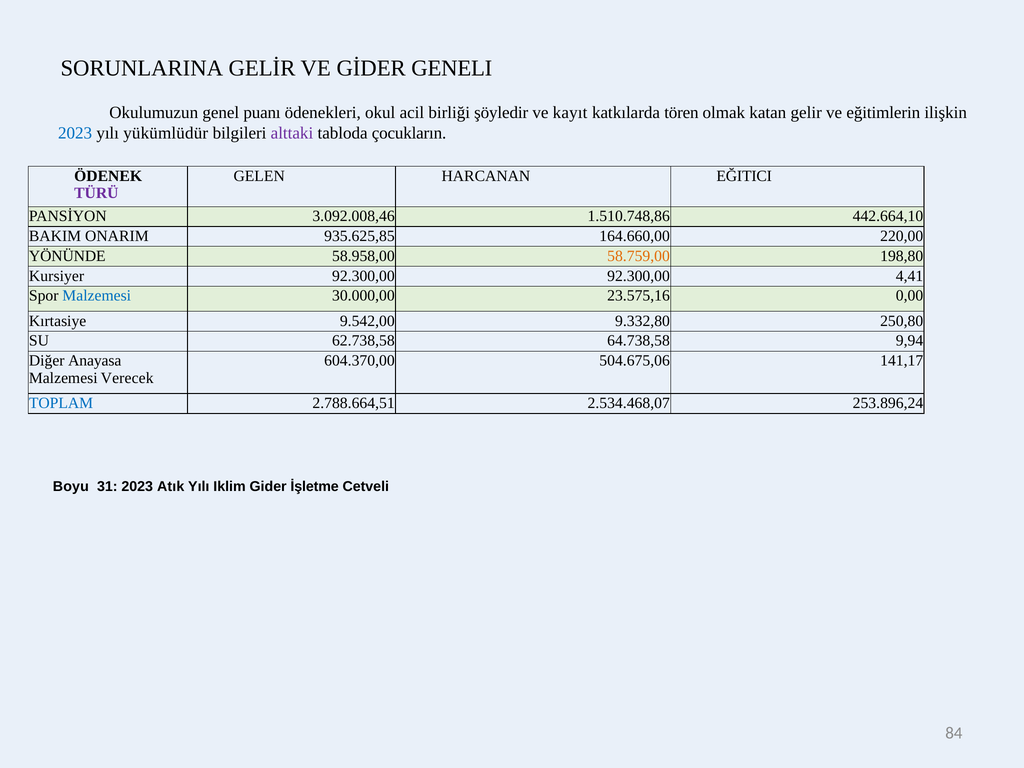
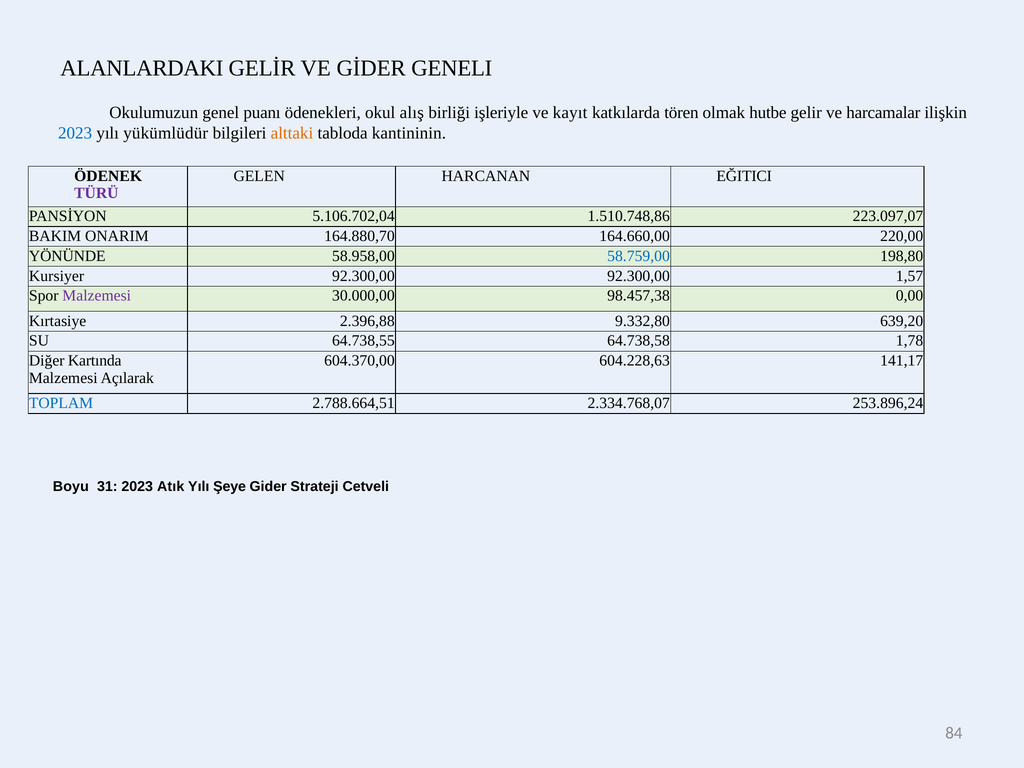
SORUNLARINA: SORUNLARINA -> ALANLARDAKI
acil: acil -> alış
şöyledir: şöyledir -> işleriyle
katan: katan -> hutbe
eğitimlerin: eğitimlerin -> harcamalar
alttaki colour: purple -> orange
çocukların: çocukların -> kantininin
3.092.008,46: 3.092.008,46 -> 5.106.702,04
442.664,10: 442.664,10 -> 223.097,07
935.625,85: 935.625,85 -> 164.880,70
58.759,00 colour: orange -> blue
4,41: 4,41 -> 1,57
Malzemesi at (97, 296) colour: blue -> purple
23.575,16: 23.575,16 -> 98.457,38
9.542,00: 9.542,00 -> 2.396,88
250,80: 250,80 -> 639,20
62.738,58: 62.738,58 -> 64.738,55
9,94: 9,94 -> 1,78
Anayasa: Anayasa -> Kartında
504.675,06: 504.675,06 -> 604.228,63
Verecek: Verecek -> Açılarak
2.534.468,07: 2.534.468,07 -> 2.334.768,07
Iklim: Iklim -> Şeye
İşletme: İşletme -> Strateji
